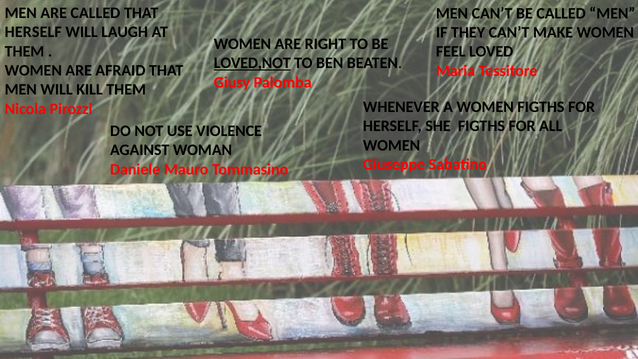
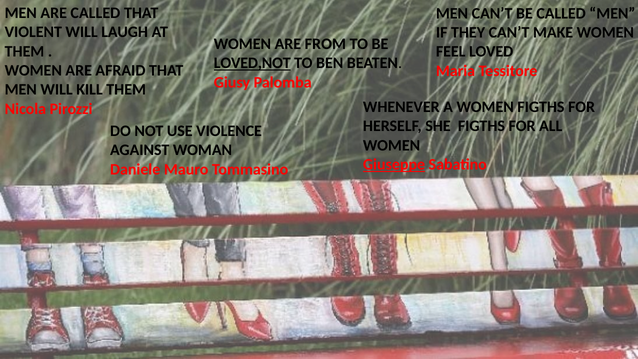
HERSELF at (33, 32): HERSELF -> VIOLENT
RIGHT: RIGHT -> FROM
Giuseppe underline: none -> present
